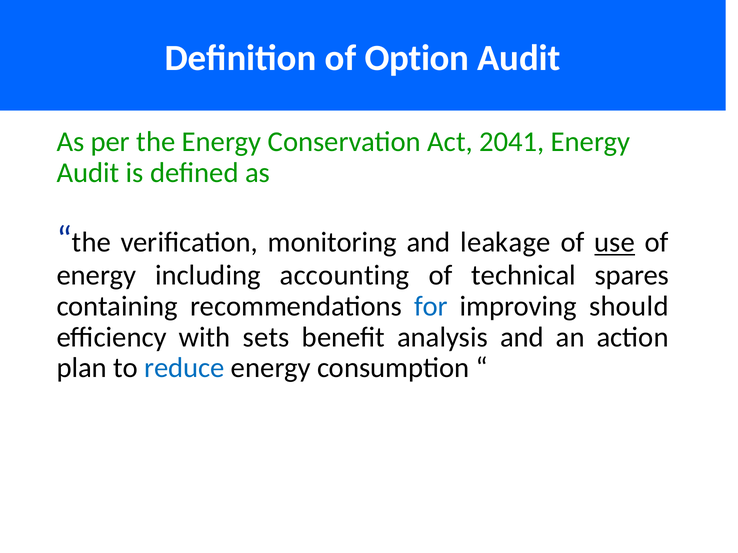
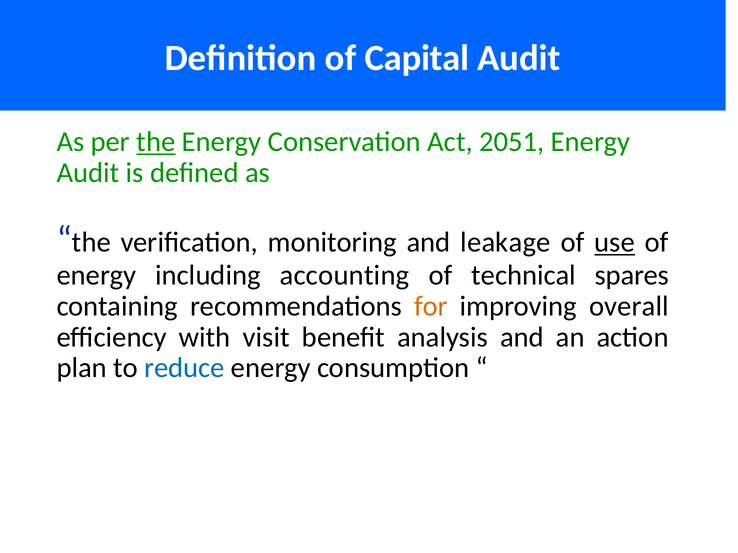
Option: Option -> Capital
the at (156, 142) underline: none -> present
2041: 2041 -> 2051
for colour: blue -> orange
should: should -> overall
sets: sets -> visit
